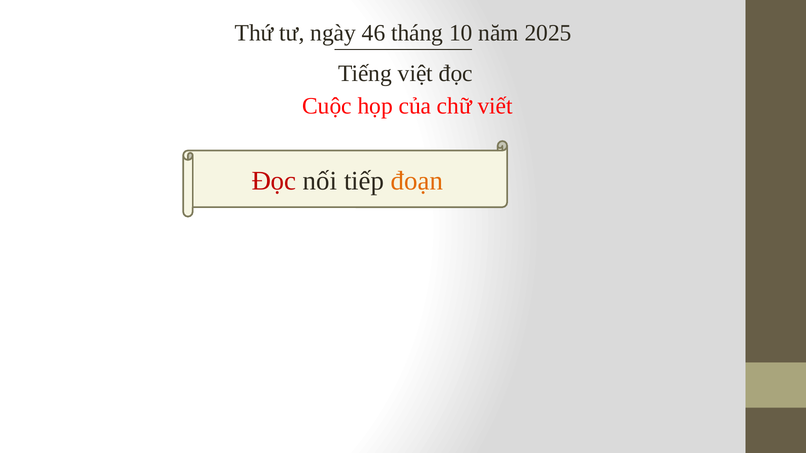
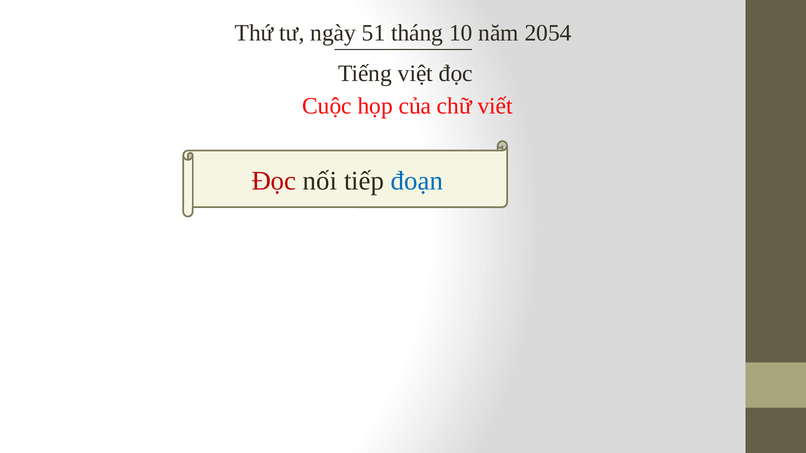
46: 46 -> 51
2025: 2025 -> 2054
đoạn colour: orange -> blue
